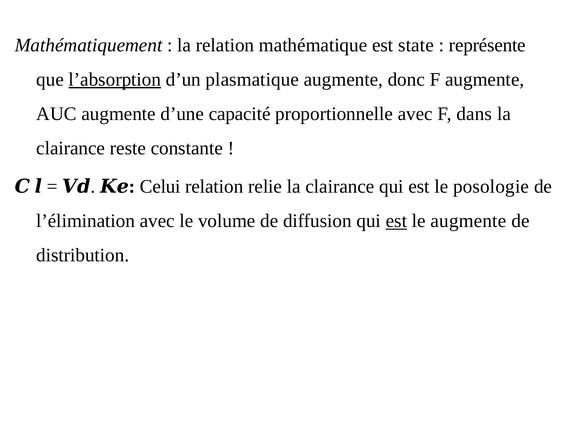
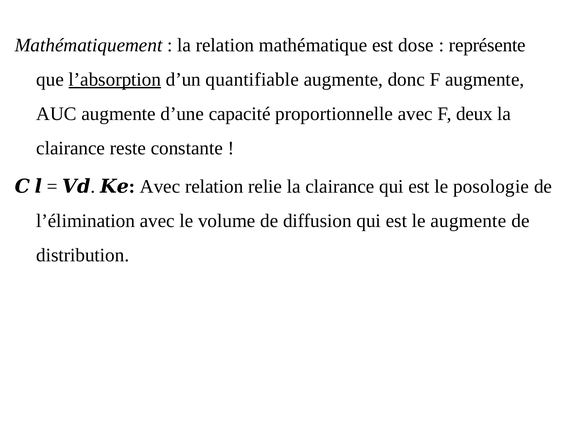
state: state -> dose
plasmatique: plasmatique -> quantifiable
dans: dans -> deux
𝑲𝒆 Celui: Celui -> Avec
est at (396, 221) underline: present -> none
